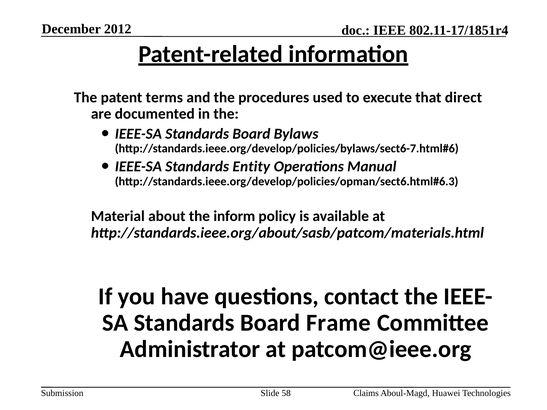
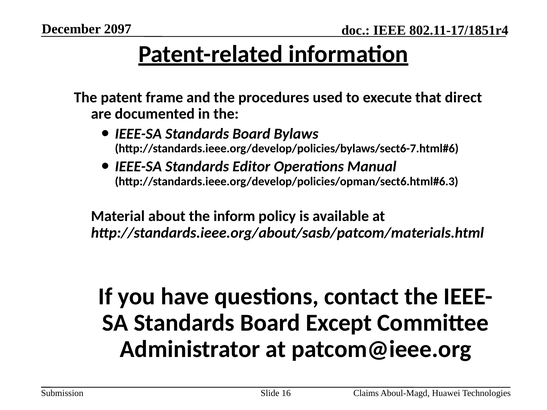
2012: 2012 -> 2097
terms: terms -> frame
Entity: Entity -> Editor
Frame: Frame -> Except
58: 58 -> 16
